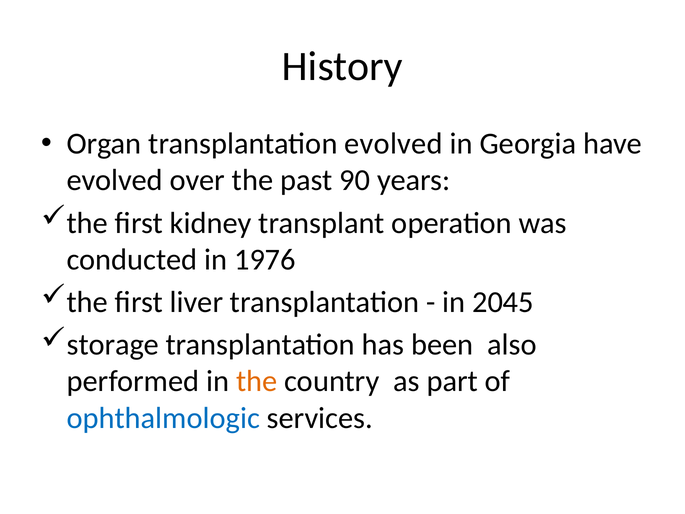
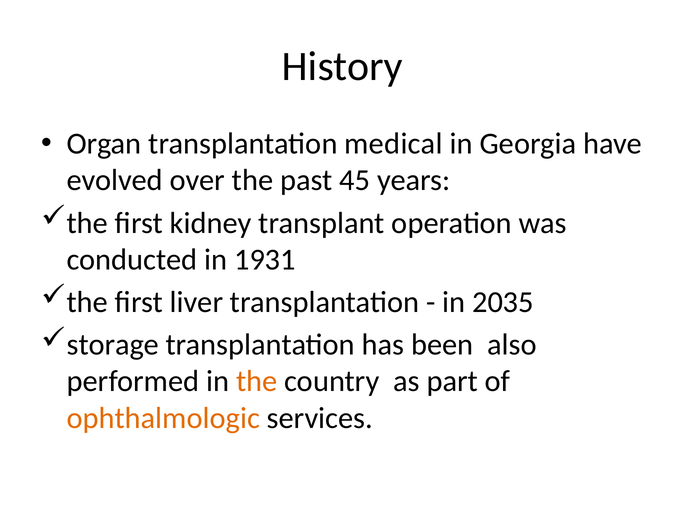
transplantation evolved: evolved -> medical
90: 90 -> 45
1976: 1976 -> 1931
2045: 2045 -> 2035
ophthalmologic colour: blue -> orange
